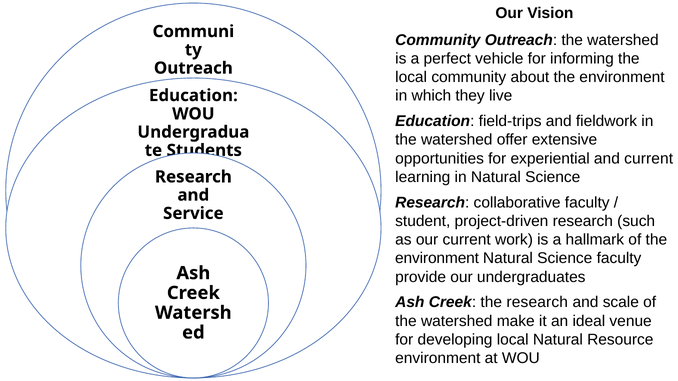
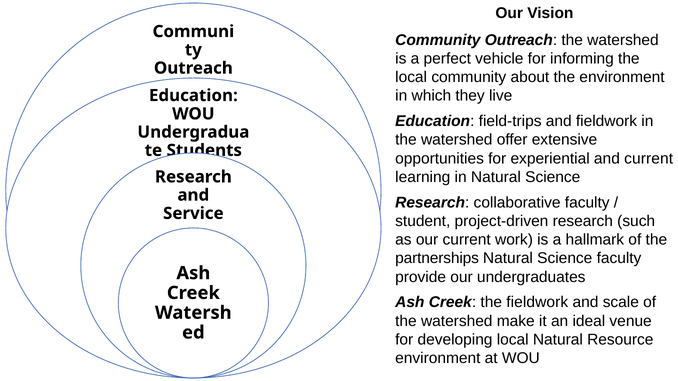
environment at (437, 259): environment -> partnerships
the research: research -> fieldwork
